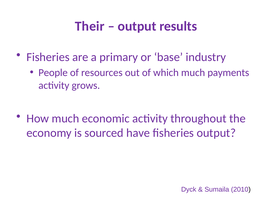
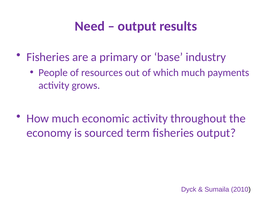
Their: Their -> Need
have: have -> term
